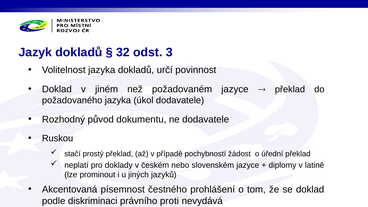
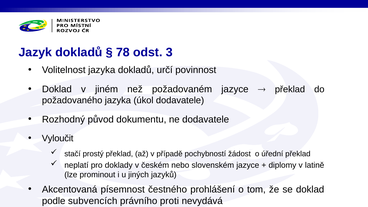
32: 32 -> 78
Ruskou: Ruskou -> Vyloučit
diskriminaci: diskriminaci -> subvencích
